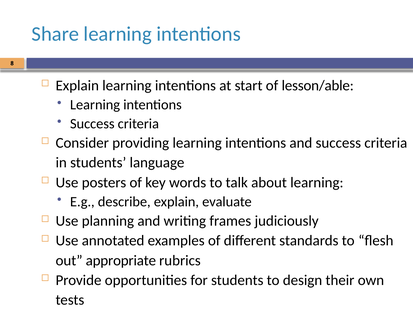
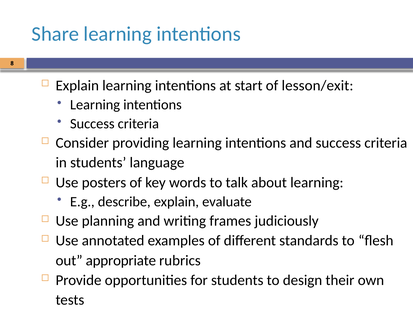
lesson/able: lesson/able -> lesson/exit
